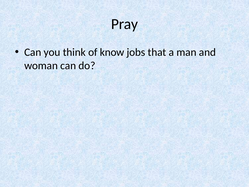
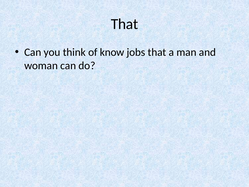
Pray at (125, 24): Pray -> That
